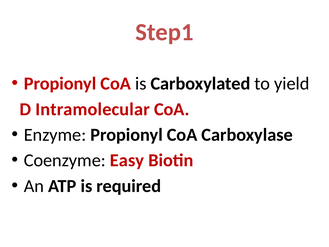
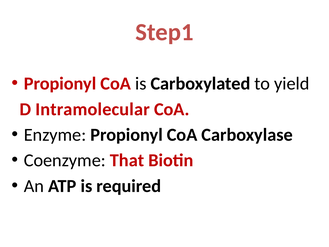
Easy: Easy -> That
